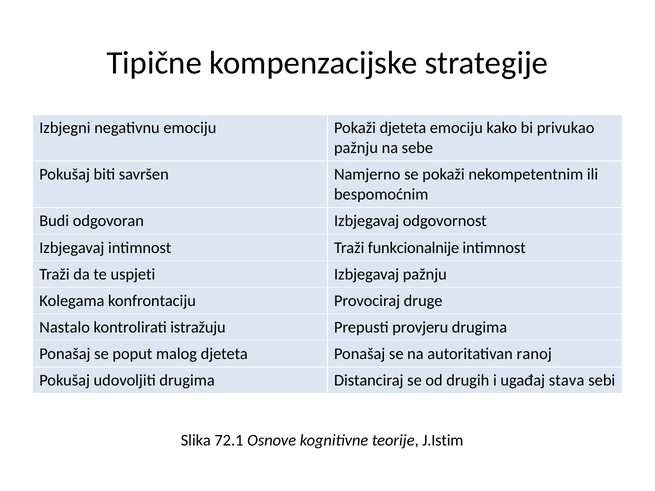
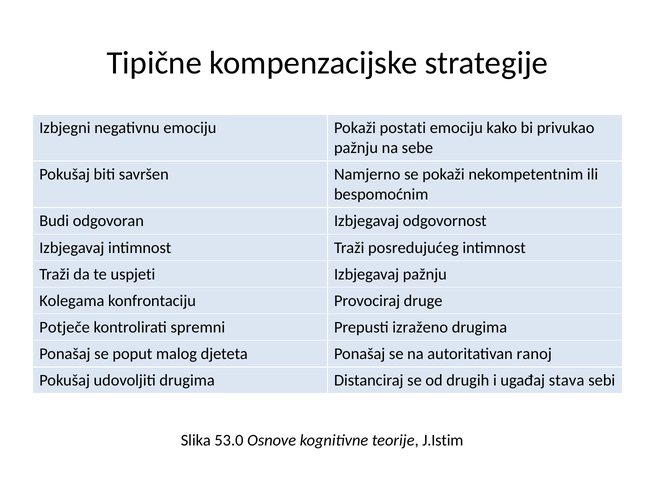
Pokaži djeteta: djeteta -> postati
funkcionalnije: funkcionalnije -> posredujućeg
Nastalo: Nastalo -> Potječe
istražuju: istražuju -> spremni
provjeru: provjeru -> izraženo
72.1: 72.1 -> 53.0
